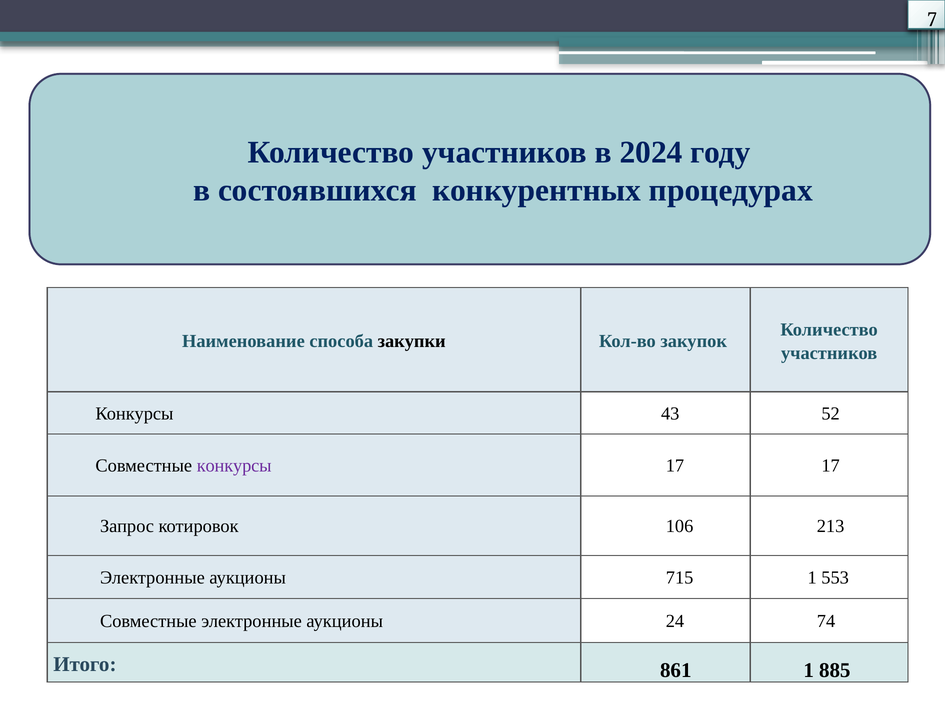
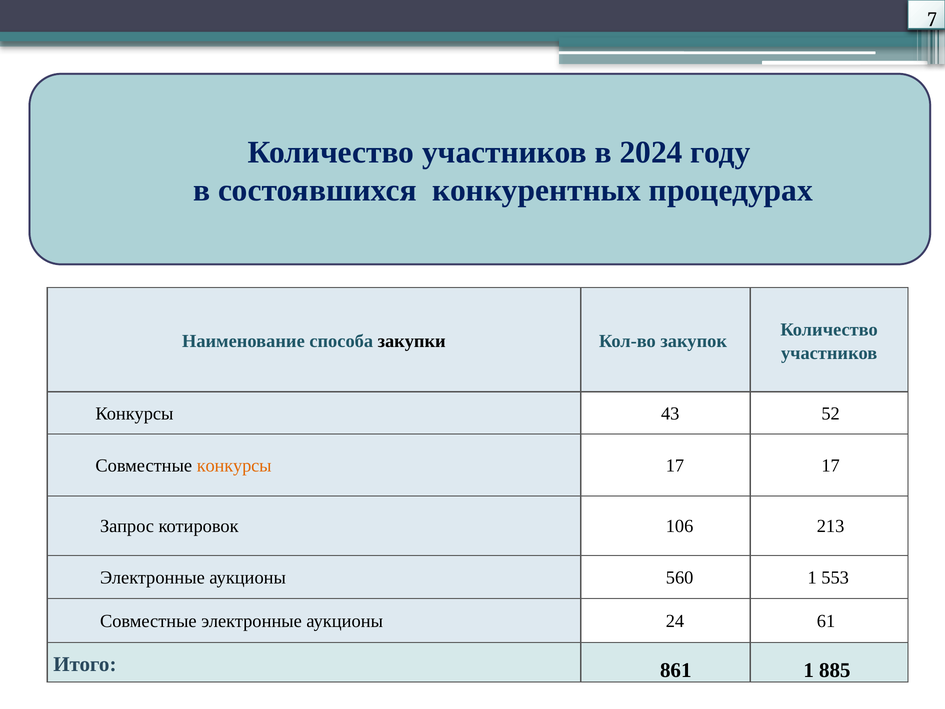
конкурсы at (234, 466) colour: purple -> orange
715: 715 -> 560
74: 74 -> 61
